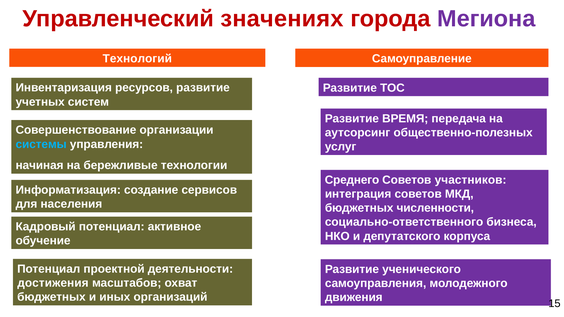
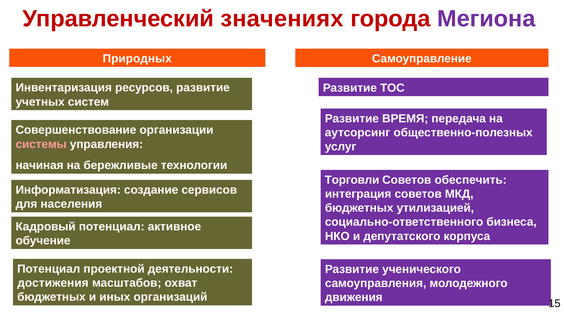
Технологий: Технологий -> Природных
системы colour: light blue -> pink
Среднего: Среднего -> Торговли
участников: участников -> обеспечить
численности: численности -> утилизацией
